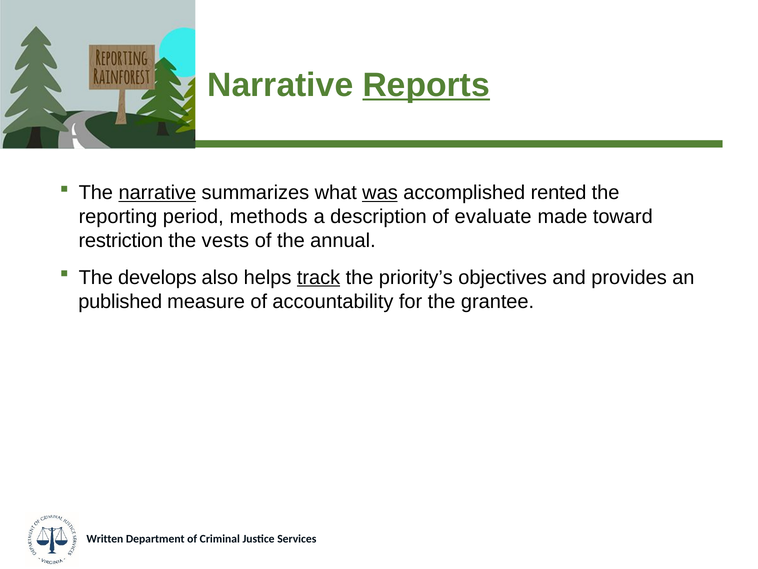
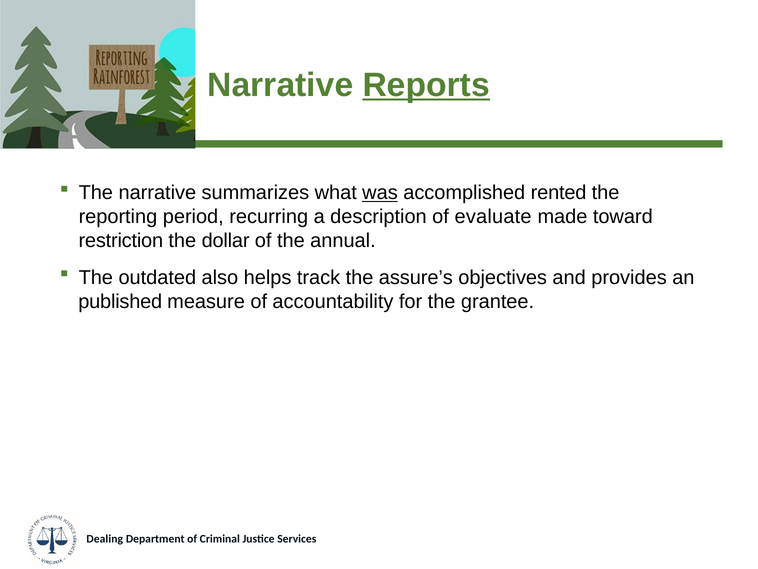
narrative at (157, 193) underline: present -> none
methods: methods -> recurring
vests: vests -> dollar
develops: develops -> outdated
track underline: present -> none
priority’s: priority’s -> assure’s
Written: Written -> Dealing
